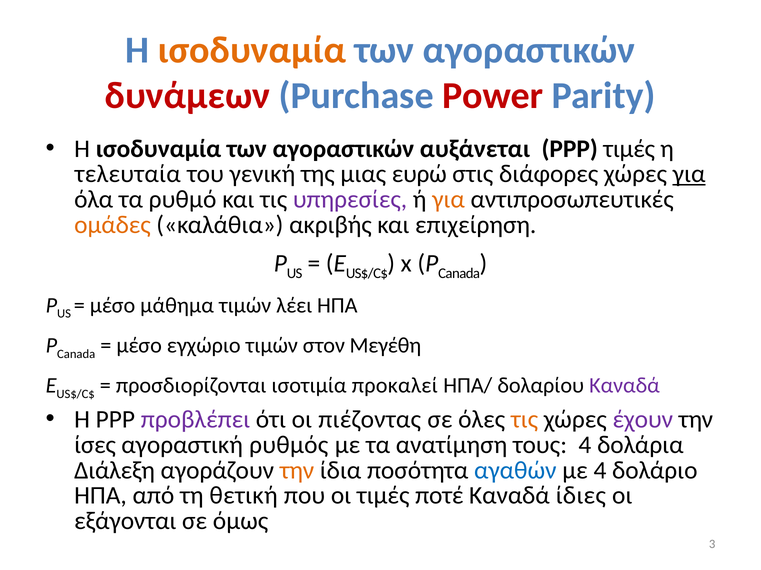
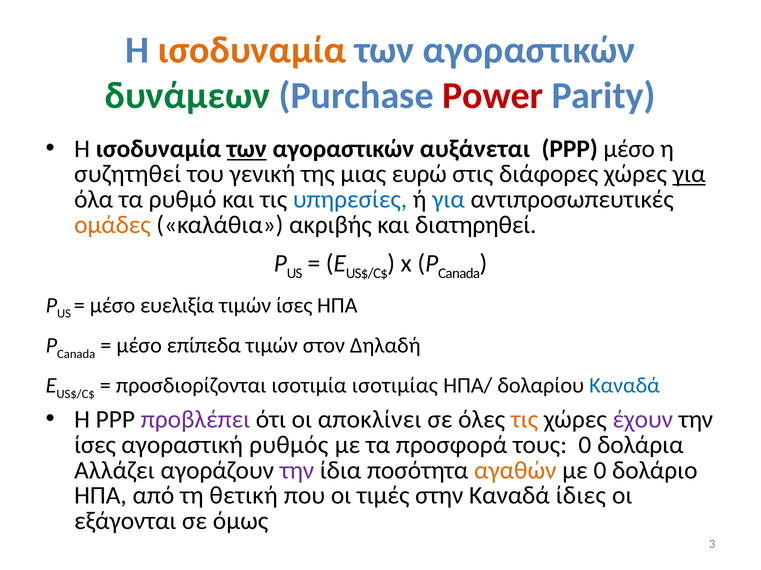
δυνάμεων colour: red -> green
των at (247, 149) underline: none -> present
PPP τιμές: τιμές -> μέσο
τελευταία: τελευταία -> συζητηθεί
υπηρεσίες colour: purple -> blue
για at (448, 200) colour: orange -> blue
επιχείρηση: επιχείρηση -> διατηρηθεί
μάθημα: μάθημα -> ευελιξία
τιμών λέει: λέει -> ίσες
εγχώριο: εγχώριο -> επίπεδα
Μεγέθη: Μεγέθη -> Δηλαδή
προκαλεί: προκαλεί -> ισοτιμίας
Καναδά at (624, 386) colour: purple -> blue
πιέζοντας: πιέζοντας -> αποκλίνει
ανατίμηση: ανατίμηση -> προσφορά
τους 4: 4 -> 0
Διάλεξη: Διάλεξη -> Αλλάζει
την at (297, 471) colour: orange -> purple
αγαθών colour: blue -> orange
με 4: 4 -> 0
ποτέ: ποτέ -> στην
